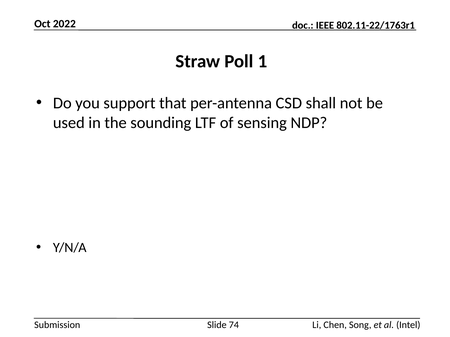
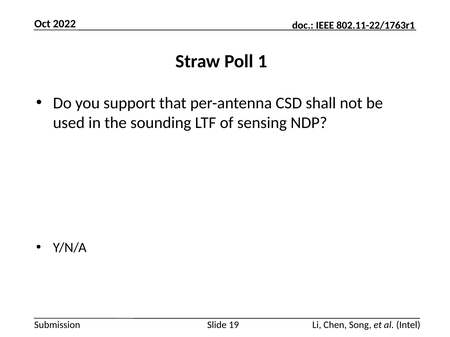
74: 74 -> 19
